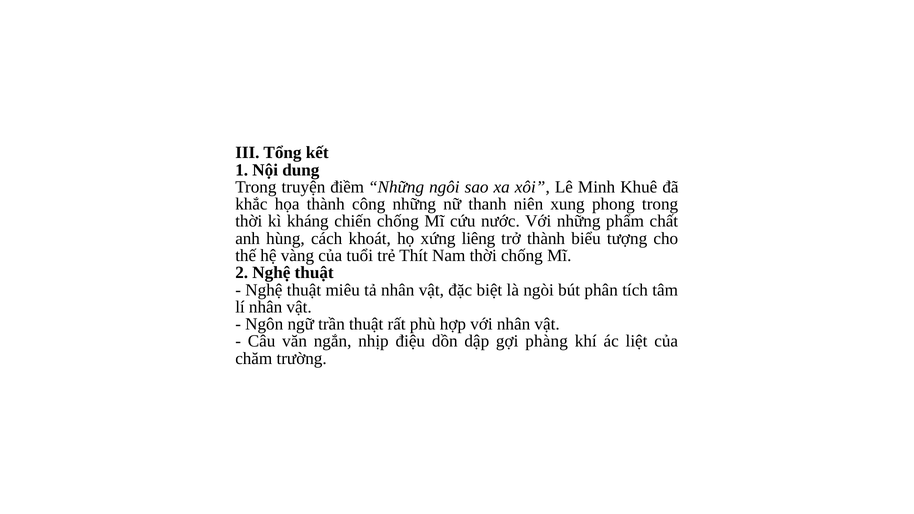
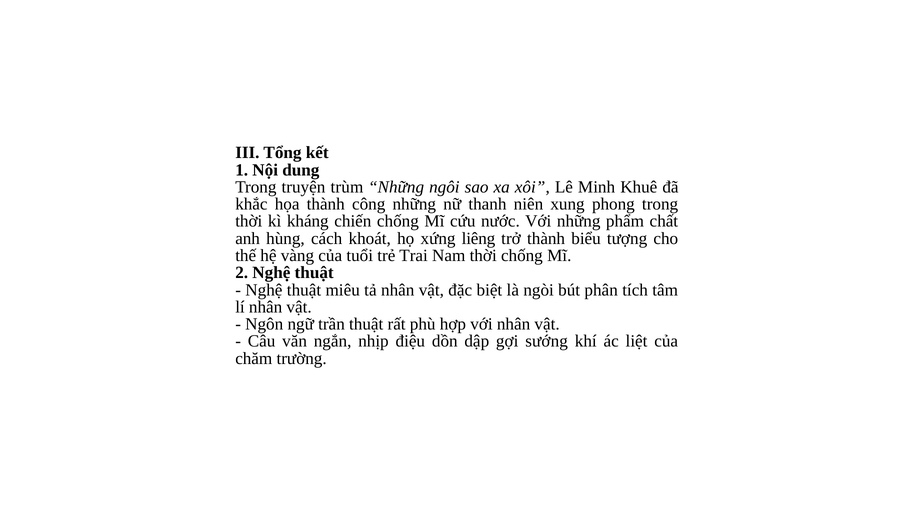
điềm: điềm -> trùm
Thít: Thít -> Trai
phàng: phàng -> sướng
